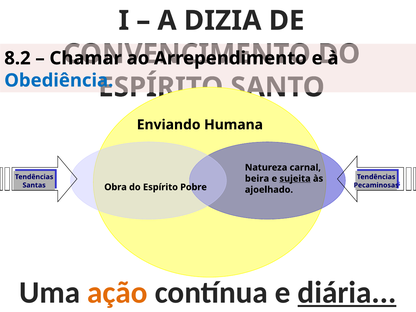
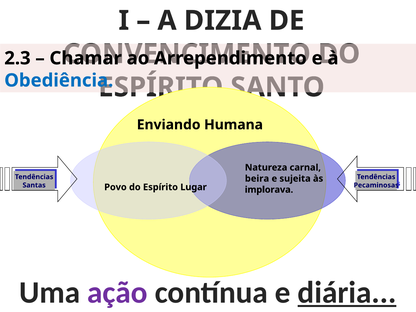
8.2: 8.2 -> 2.3
sujeita underline: present -> none
Obra: Obra -> Povo
Pobre: Pobre -> Lugar
ajoelhado: ajoelhado -> implorava
ação colour: orange -> purple
